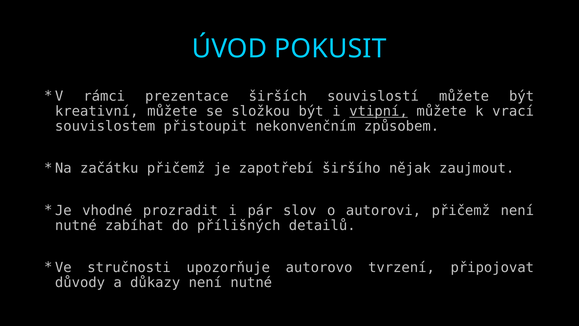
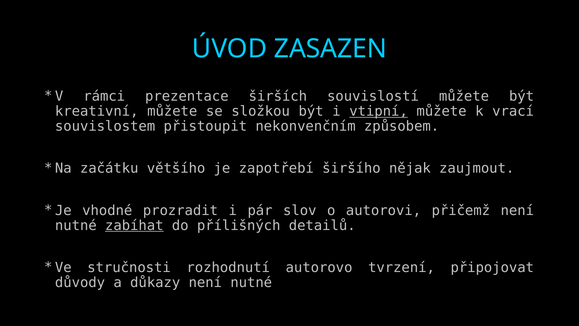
POKUSIT: POKUSIT -> ZASAZEN
začátku přičemž: přičemž -> většího
zabíhat underline: none -> present
upozorňuje: upozorňuje -> rozhodnutí
